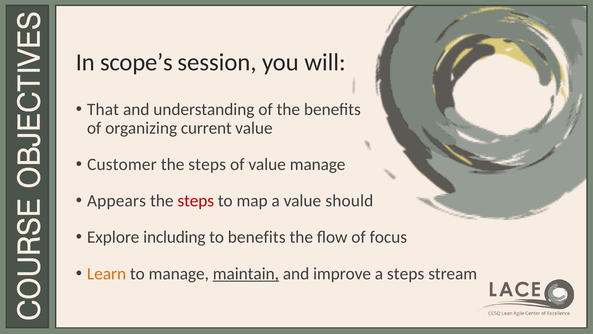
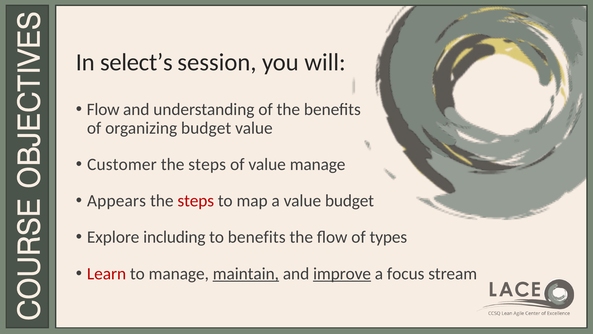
scope’s: scope’s -> select’s
That at (103, 109): That -> Flow
organizing current: current -> budget
value should: should -> budget
focus: focus -> types
Learn colour: orange -> red
improve underline: none -> present
a steps: steps -> focus
